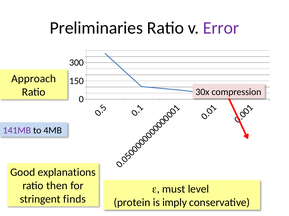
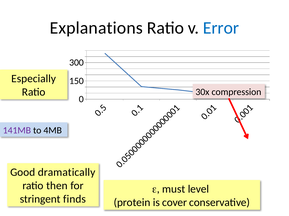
Preliminaries: Preliminaries -> Explanations
Error colour: purple -> blue
Approach: Approach -> Especially
explanations: explanations -> dramatically
imply: imply -> cover
